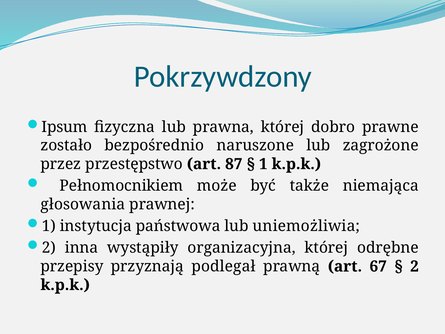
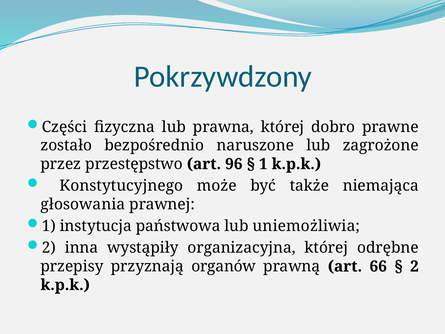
Ipsum: Ipsum -> Części
87: 87 -> 96
Pełnomocnikiem: Pełnomocnikiem -> Konstytucyjnego
podlegał: podlegał -> organów
67: 67 -> 66
